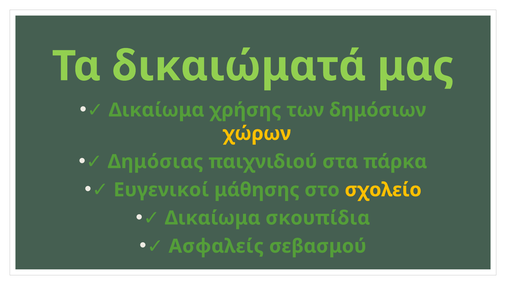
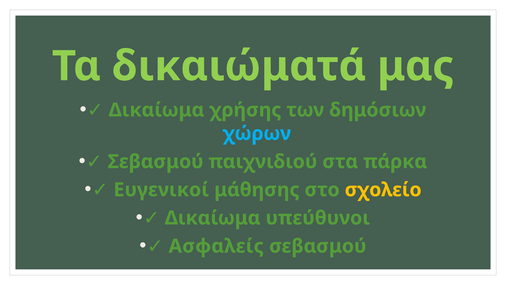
χώρων colour: yellow -> light blue
Δημόσιας at (155, 161): Δημόσιας -> Σεβασμού
σκουπίδια: σκουπίδια -> υπεύθυνοι
